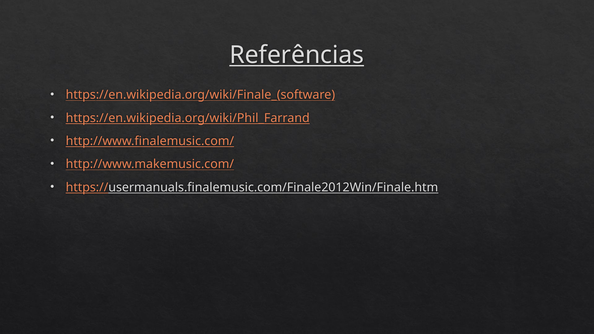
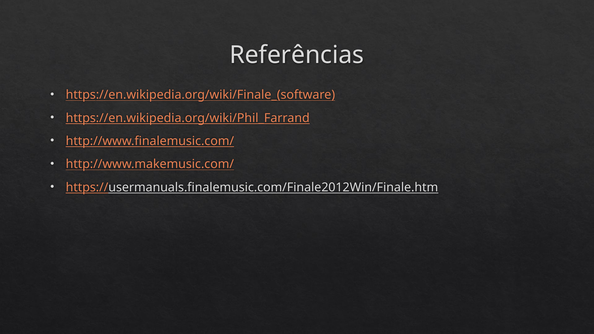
Referências underline: present -> none
